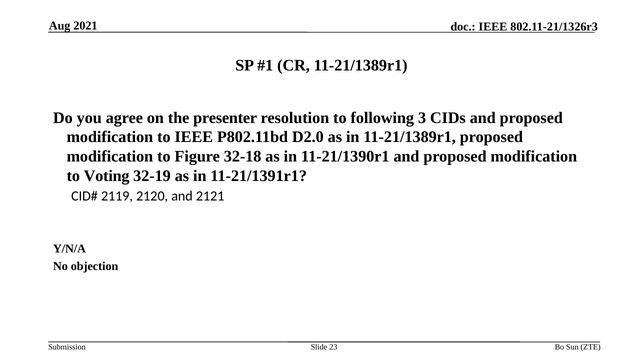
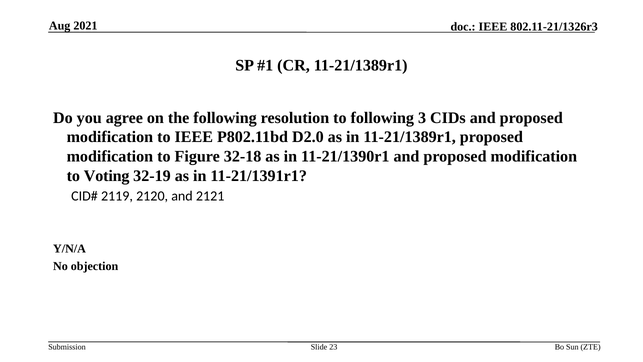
the presenter: presenter -> following
